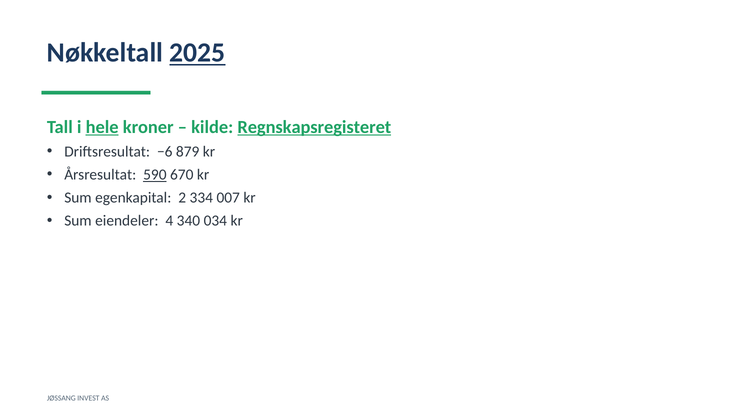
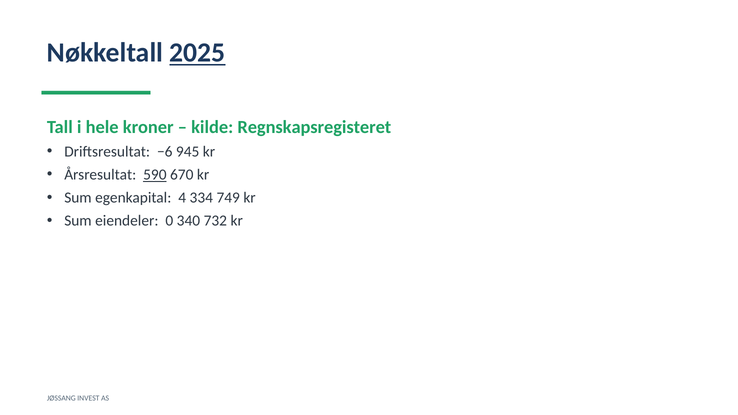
hele underline: present -> none
Regnskapsregisteret underline: present -> none
879: 879 -> 945
2: 2 -> 4
007: 007 -> 749
4: 4 -> 0
034: 034 -> 732
